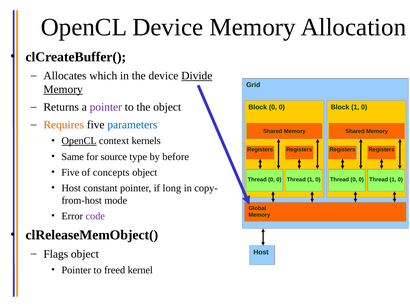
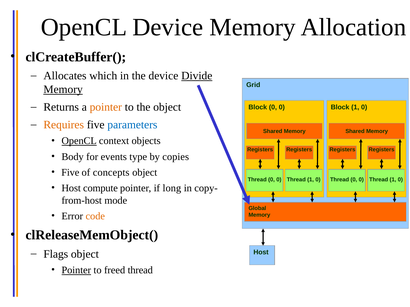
pointer at (106, 107) colour: purple -> orange
kernels: kernels -> objects
Same: Same -> Body
source: source -> events
before: before -> copies
constant: constant -> compute
code colour: purple -> orange
Pointer at (76, 271) underline: none -> present
freed kernel: kernel -> thread
